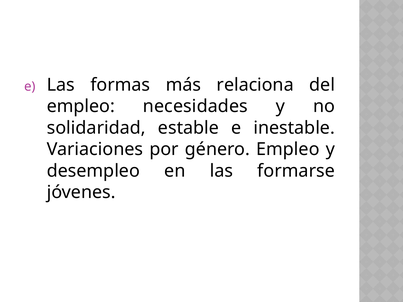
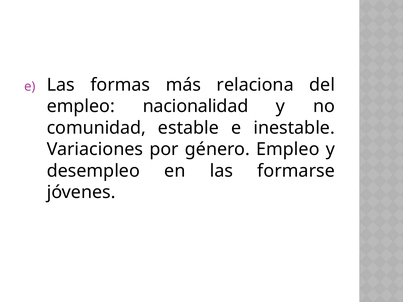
necesidades: necesidades -> nacionalidad
solidaridad: solidaridad -> comunidad
